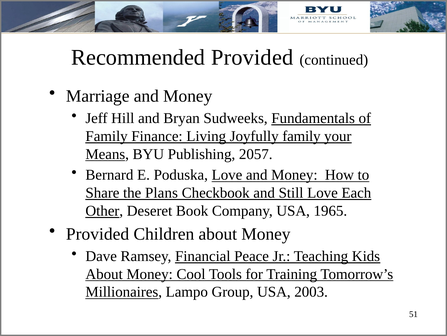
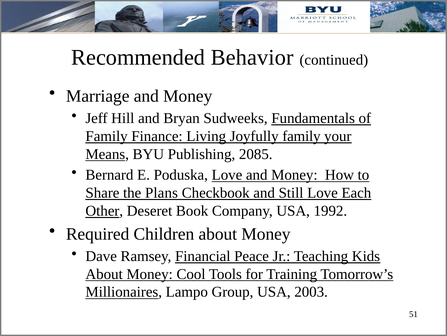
Recommended Provided: Provided -> Behavior
2057: 2057 -> 2085
1965: 1965 -> 1992
Provided at (98, 233): Provided -> Required
